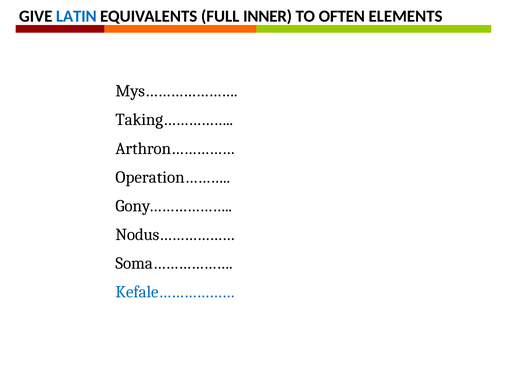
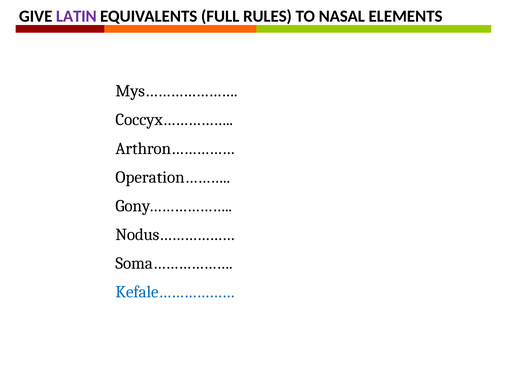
LATIN colour: blue -> purple
INNER: INNER -> RULES
OFTEN: OFTEN -> NASAL
Taking……………: Taking…………… -> Coccyx……………
